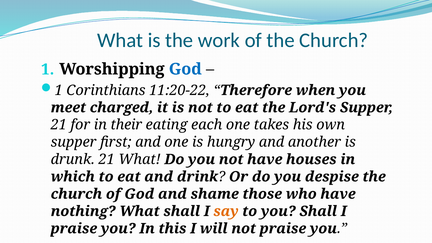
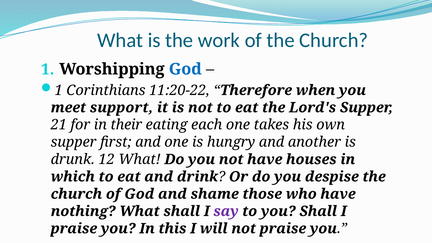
charged: charged -> support
drunk 21: 21 -> 12
say colour: orange -> purple
